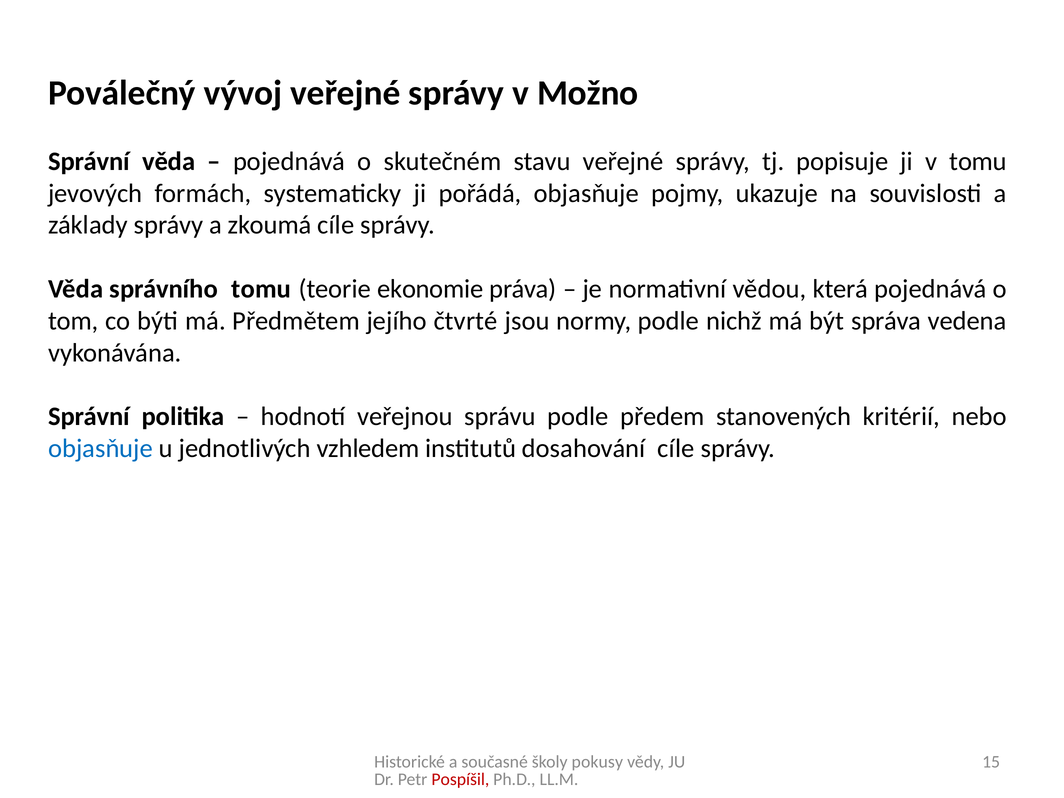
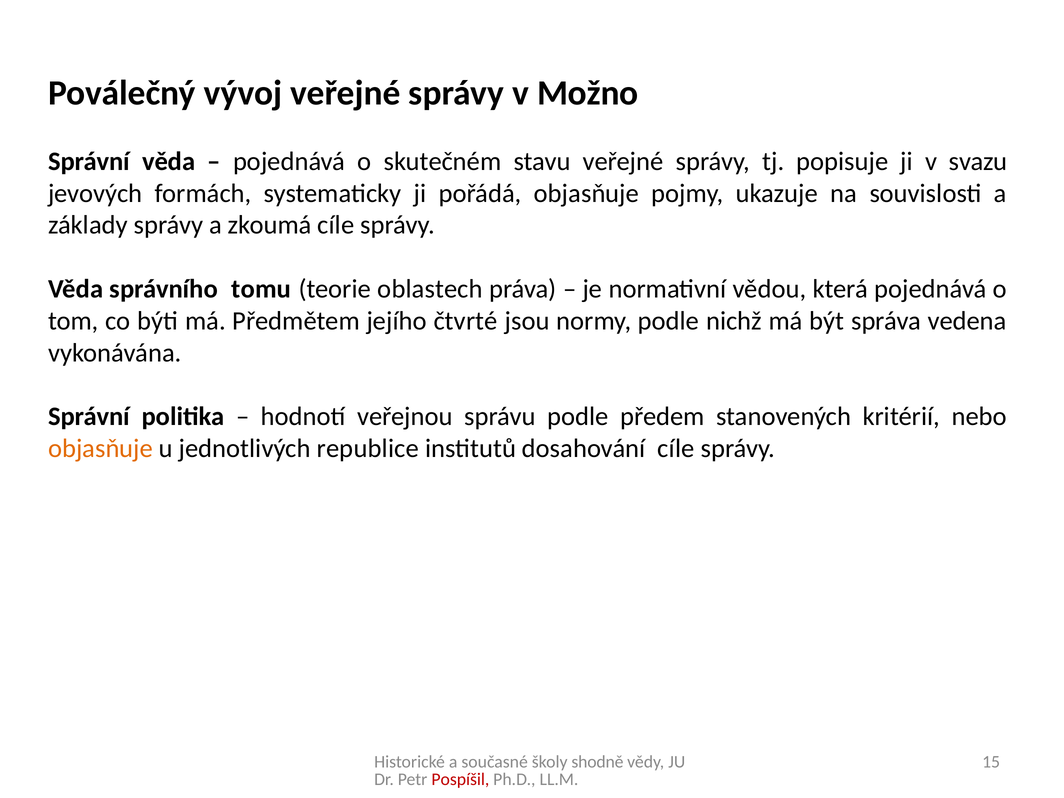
v tomu: tomu -> svazu
ekonomie: ekonomie -> oblastech
objasňuje at (101, 449) colour: blue -> orange
vzhledem: vzhledem -> republice
pokusy: pokusy -> shodně
